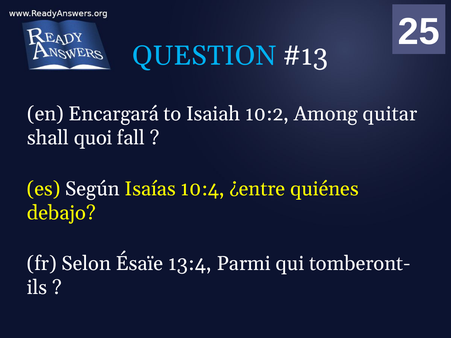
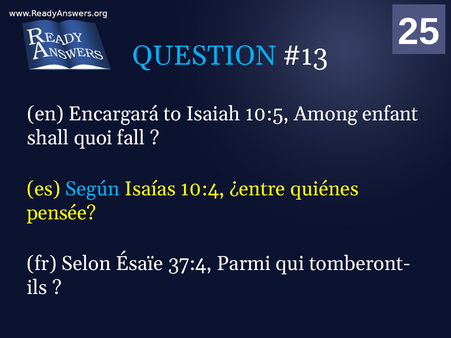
10:2: 10:2 -> 10:5
quitar: quitar -> enfant
Según colour: white -> light blue
debajo: debajo -> pensée
13:4: 13:4 -> 37:4
